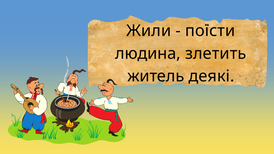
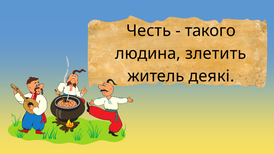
Жили: Жили -> Честь
поїсти: поїсти -> такого
